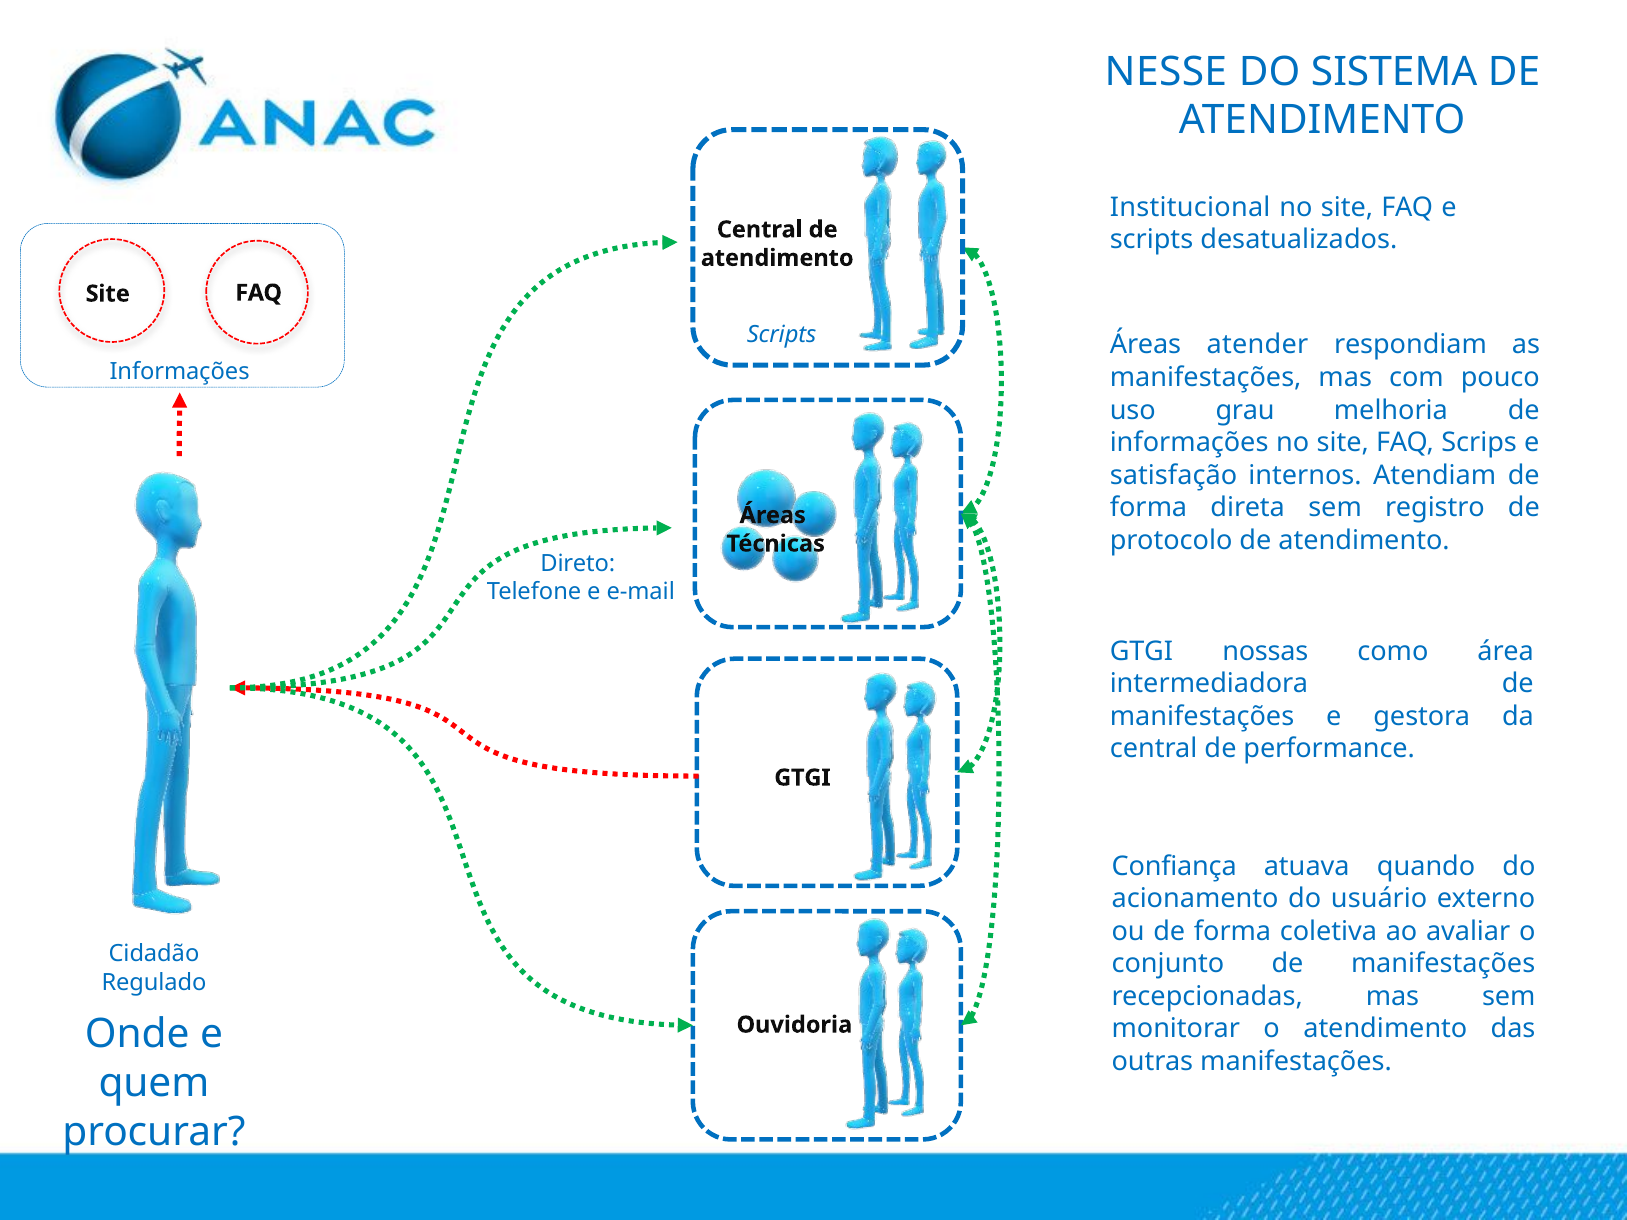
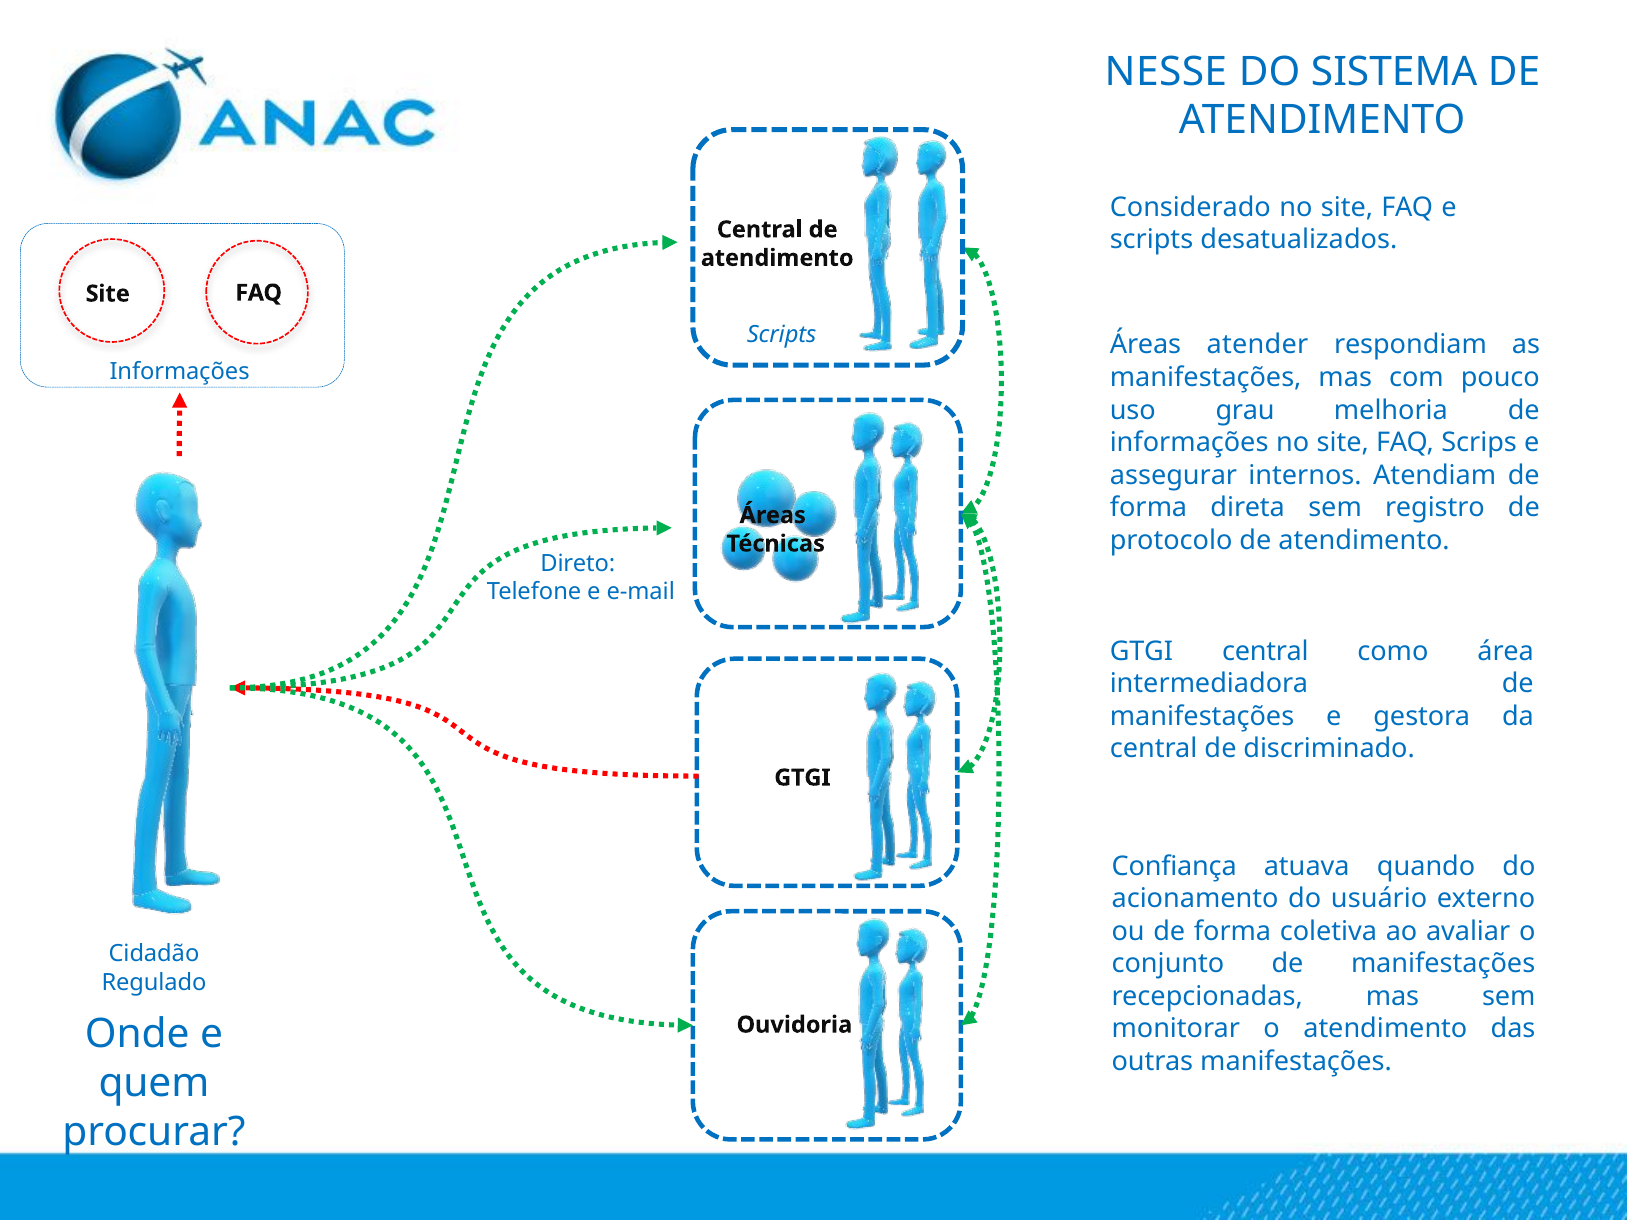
Institucional: Institucional -> Considerado
satisfação: satisfação -> assegurar
GTGI nossas: nossas -> central
performance: performance -> discriminado
